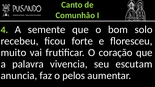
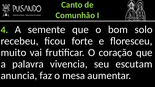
pelos: pelos -> mesa
